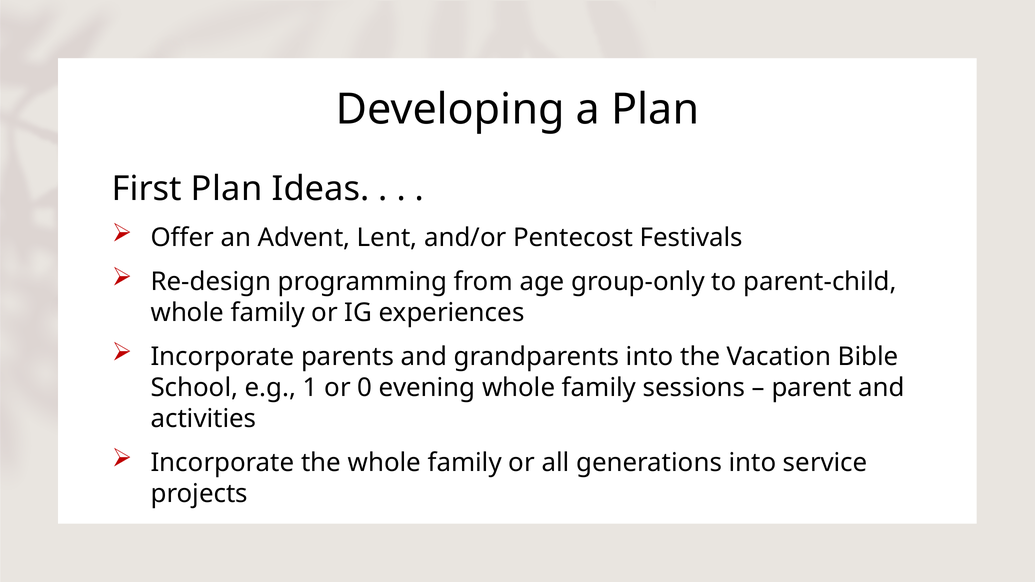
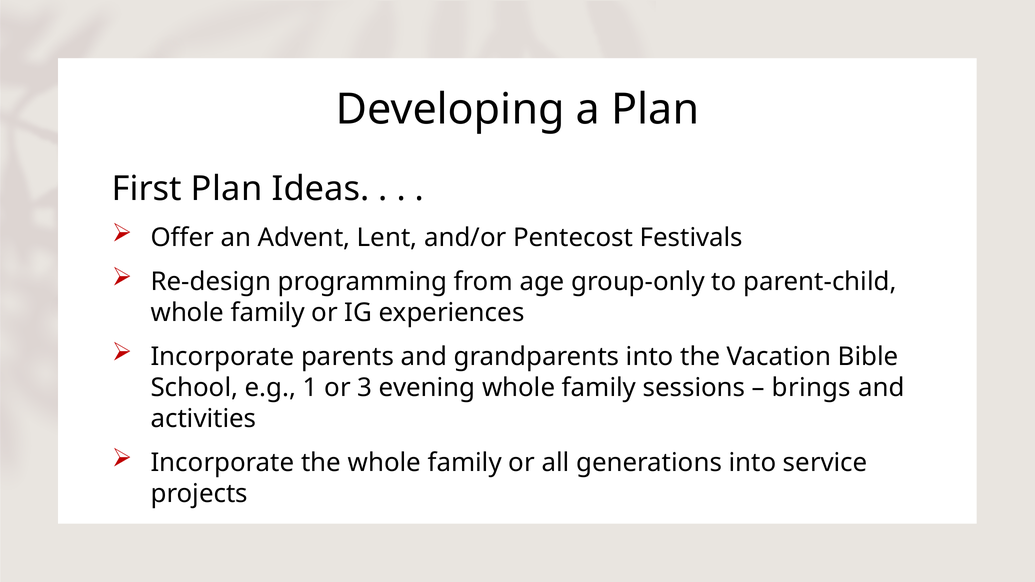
0: 0 -> 3
parent: parent -> brings
